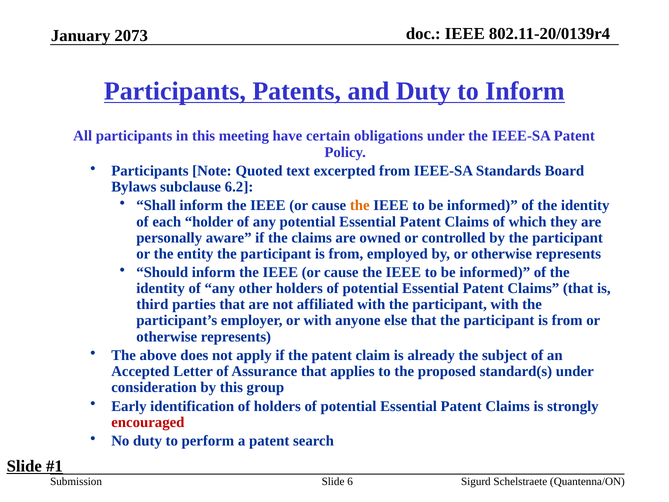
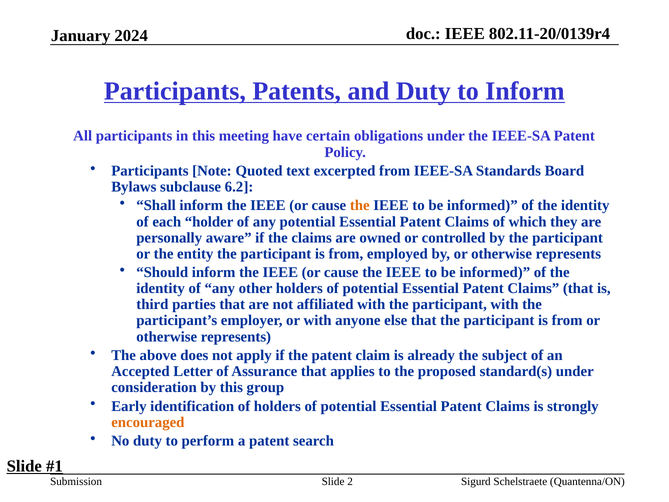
2073: 2073 -> 2024
encouraged colour: red -> orange
6: 6 -> 2
